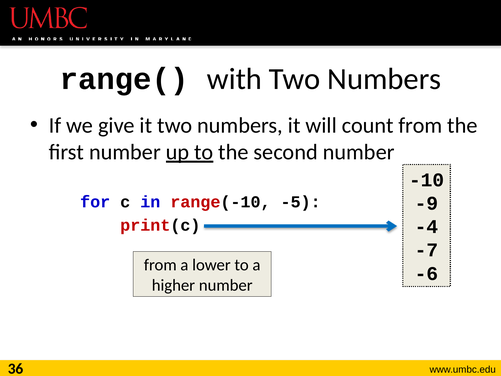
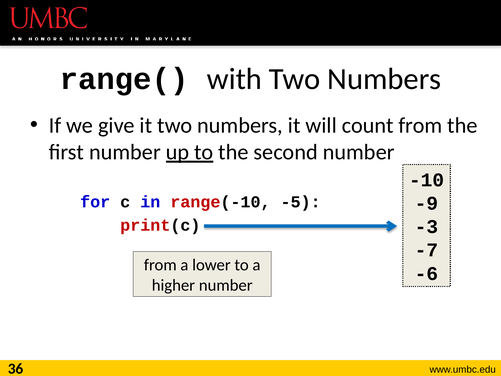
-4: -4 -> -3
